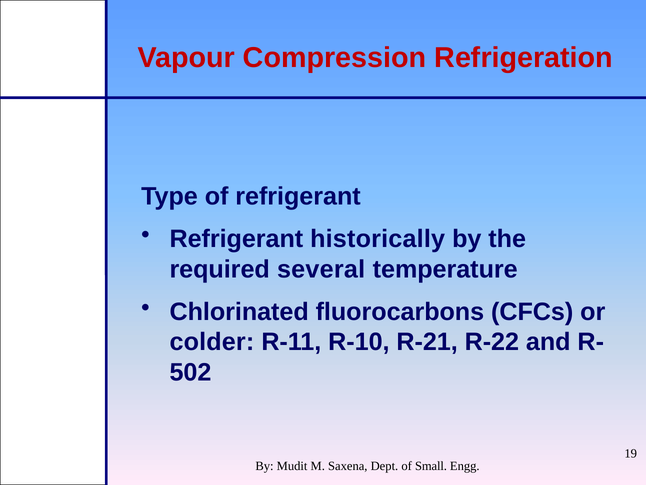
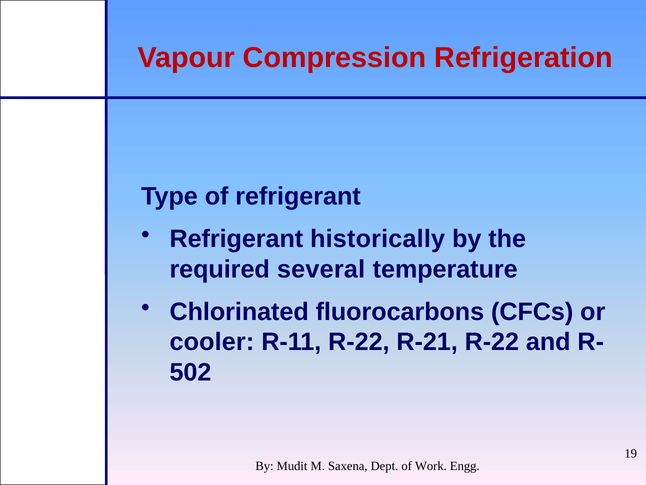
colder: colder -> cooler
R-11 R-10: R-10 -> R-22
Small: Small -> Work
